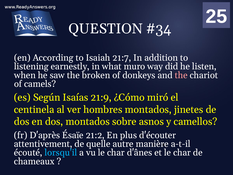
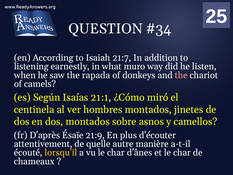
broken: broken -> rapada
21:9: 21:9 -> 21:1
21:2: 21:2 -> 21:9
lorsqu'il colour: light blue -> yellow
